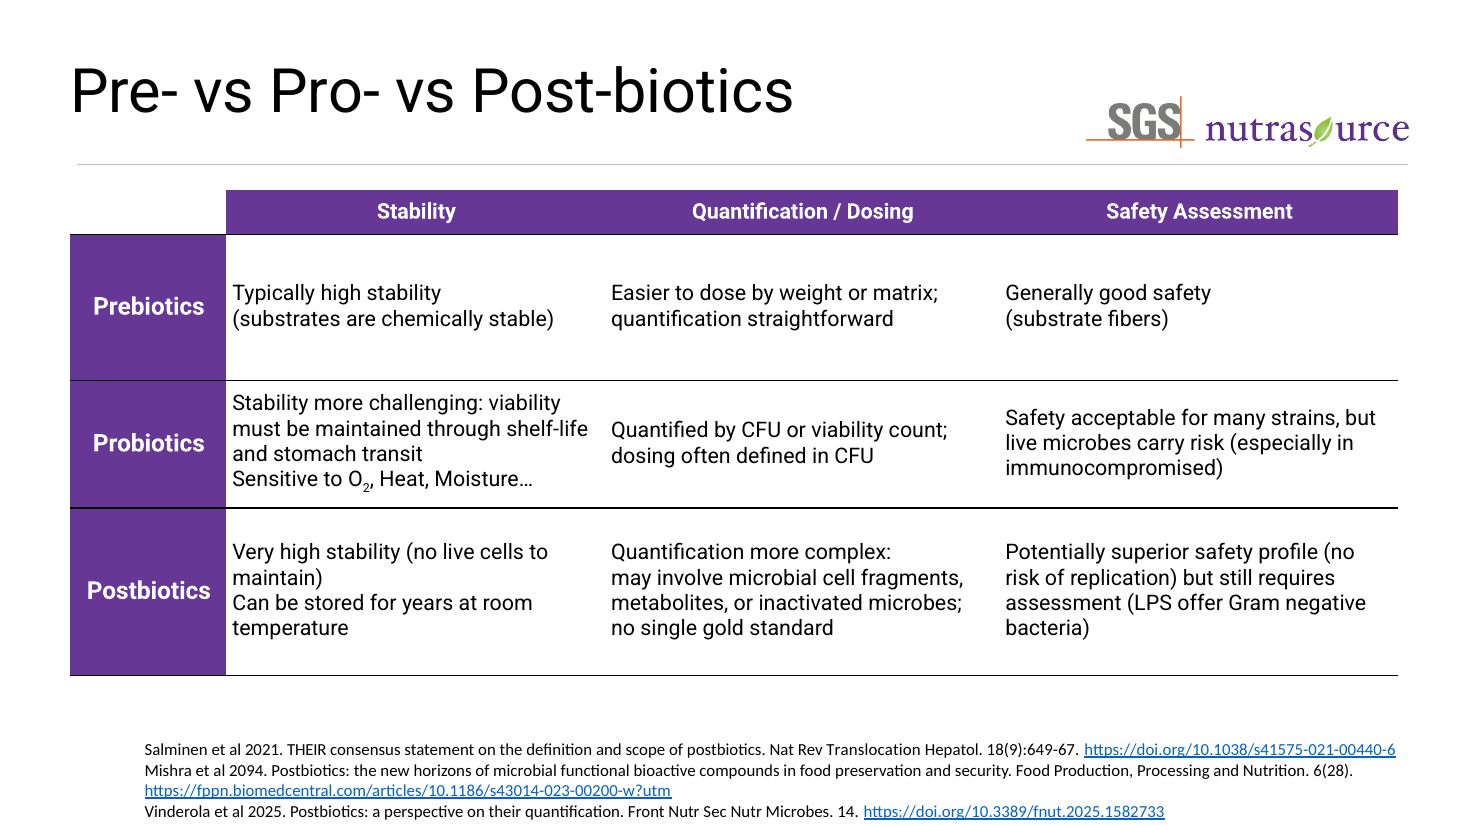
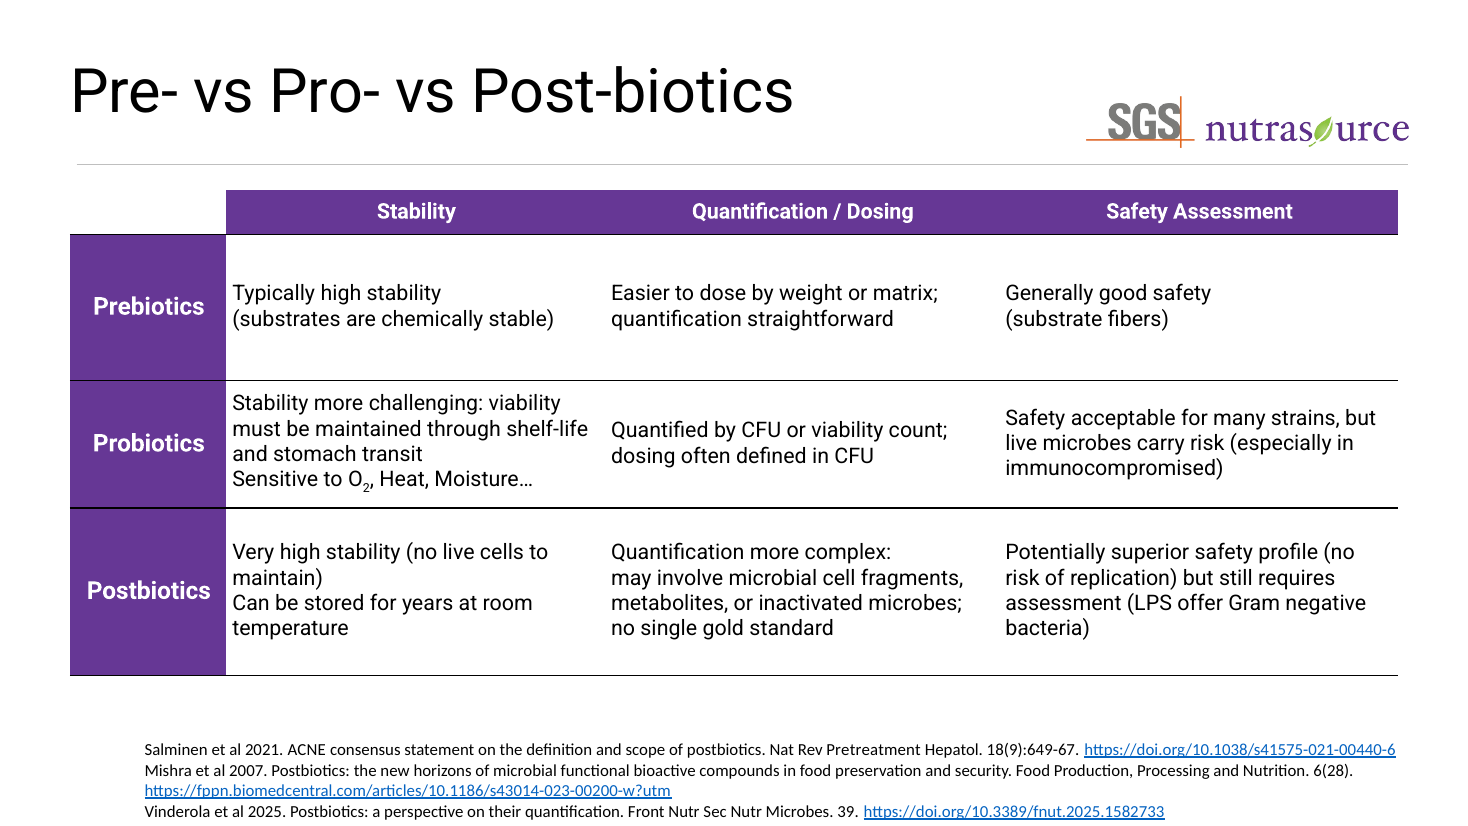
2021 THEIR: THEIR -> ACNE
Translocation: Translocation -> Pretreatment
2094: 2094 -> 2007
14: 14 -> 39
